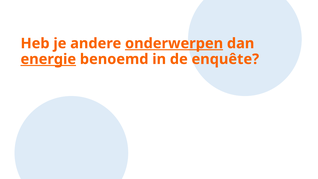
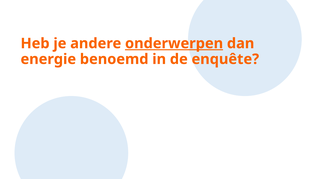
energie underline: present -> none
